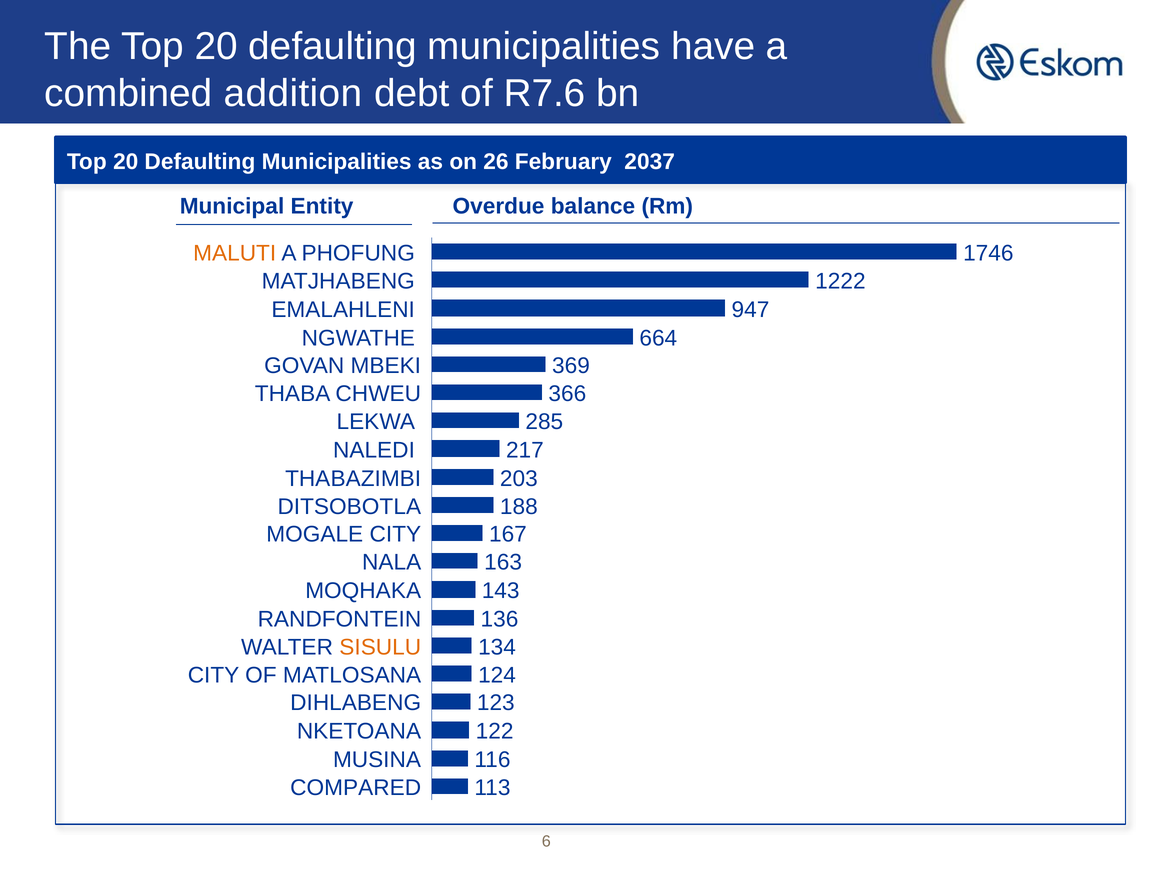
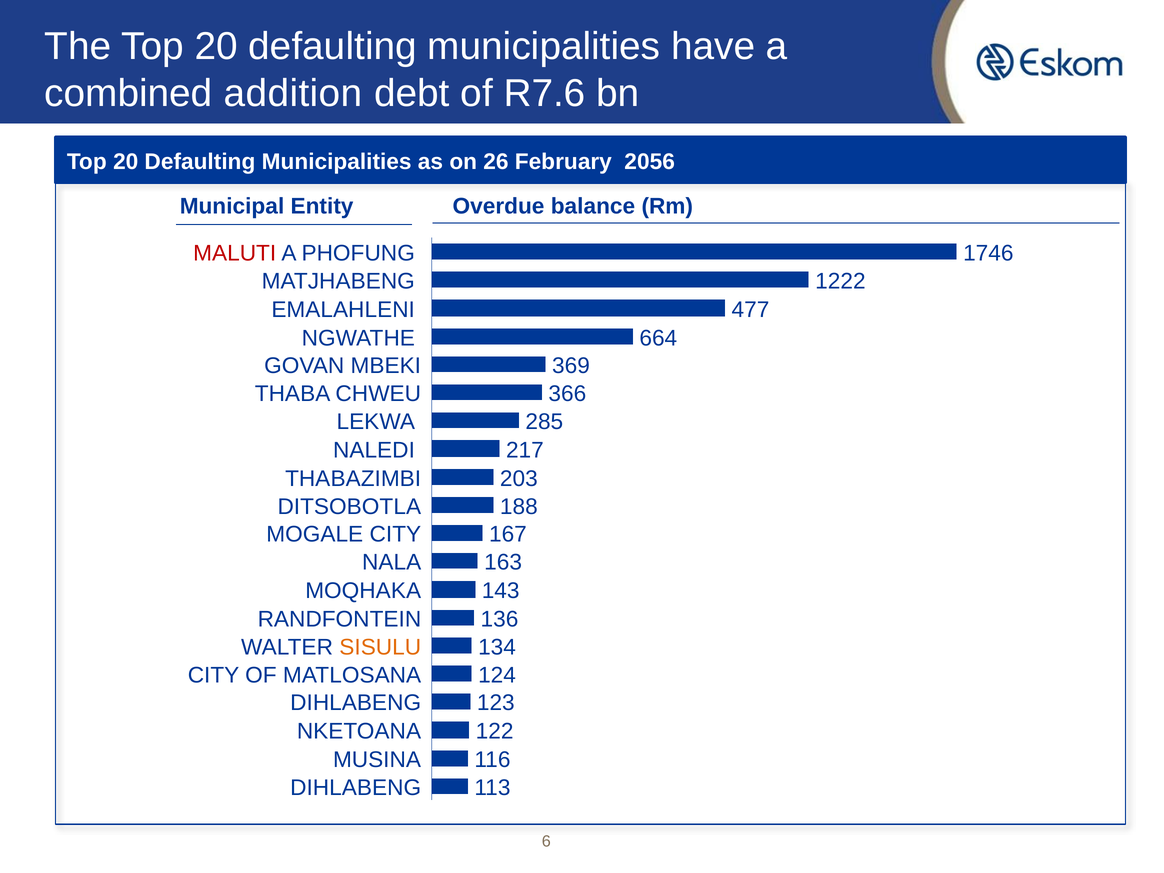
2037: 2037 -> 2056
MALUTI colour: orange -> red
947: 947 -> 477
COMPARED at (356, 788): COMPARED -> DIHLABENG
